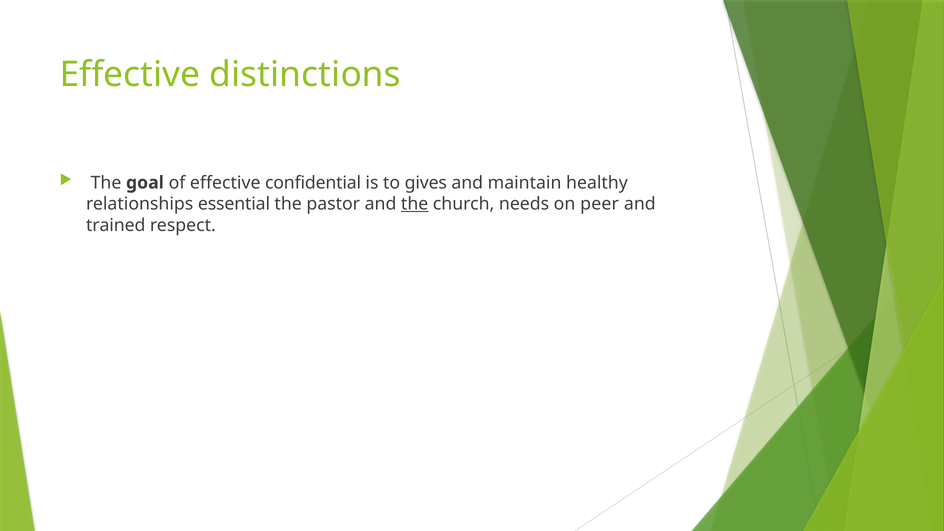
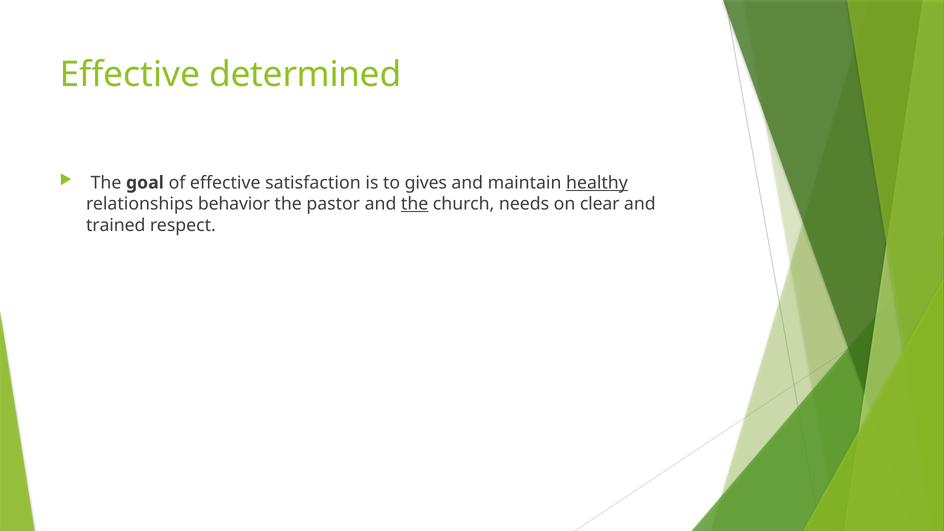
distinctions: distinctions -> determined
confidential: confidential -> satisfaction
healthy underline: none -> present
essential: essential -> behavior
peer: peer -> clear
